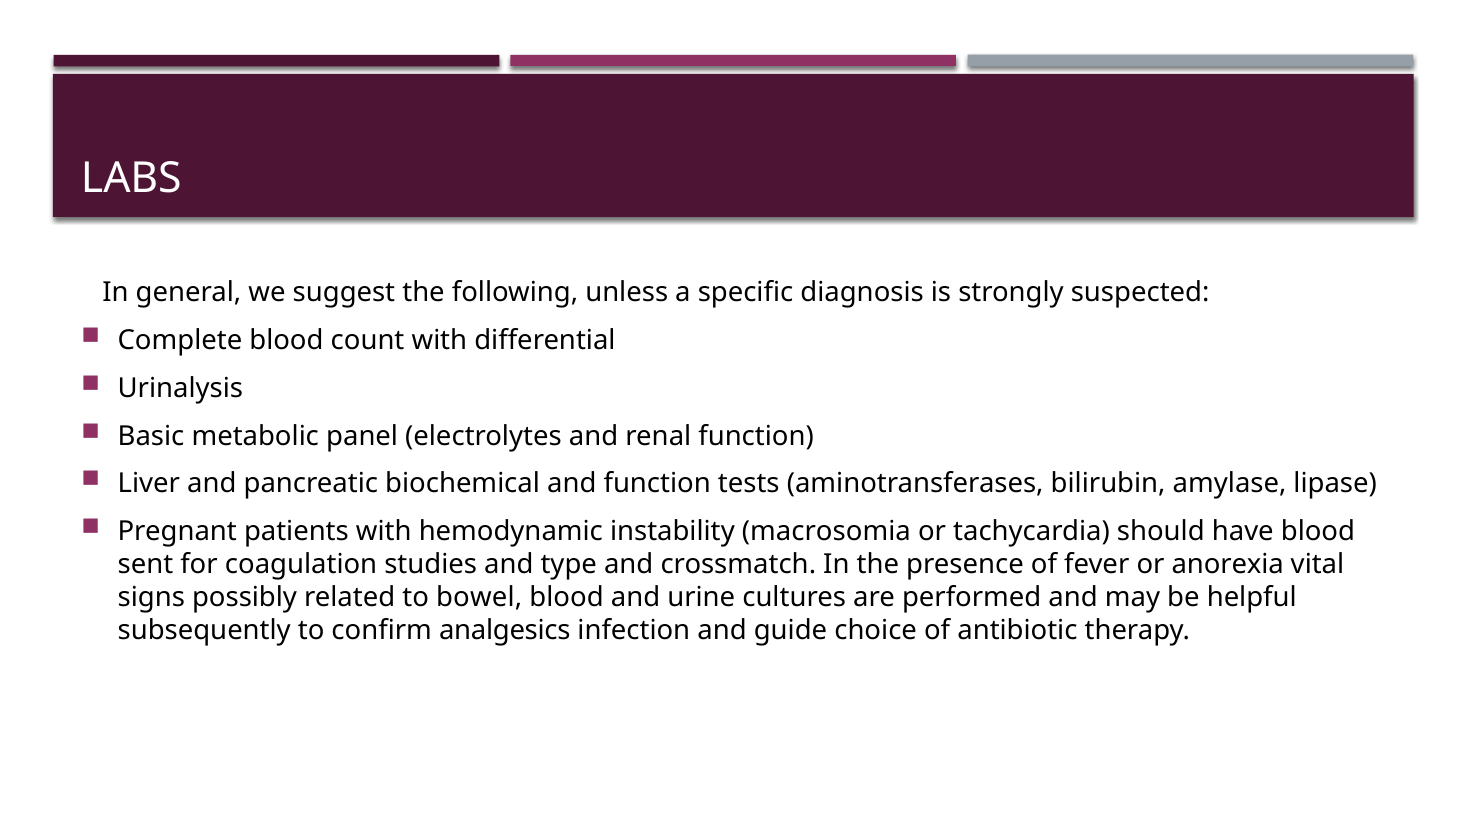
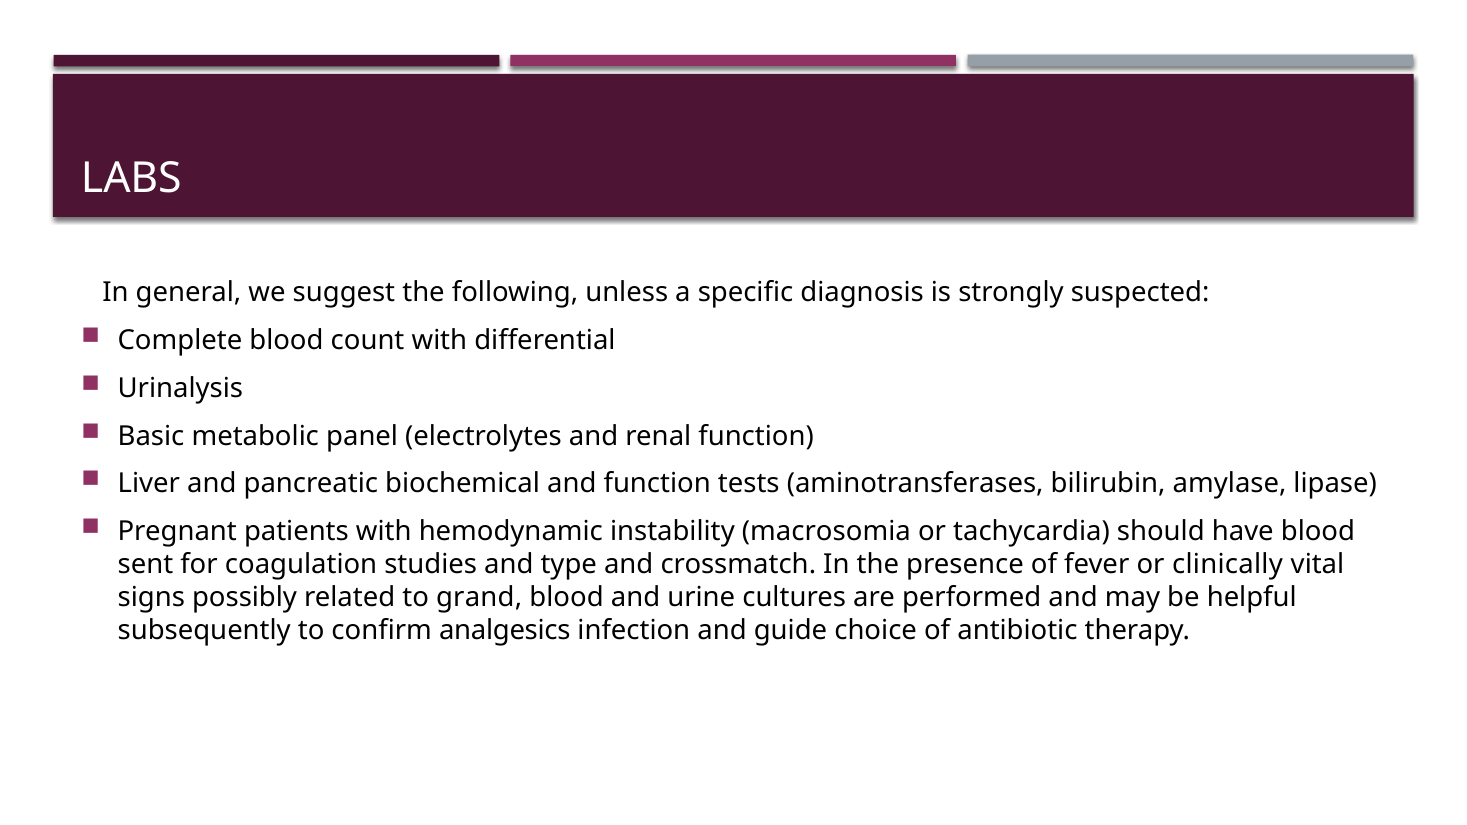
anorexia: anorexia -> clinically
bowel: bowel -> grand
